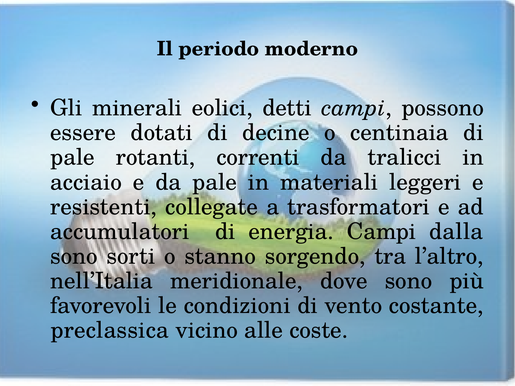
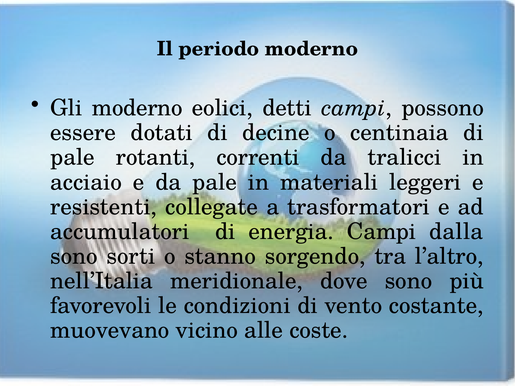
Gli minerali: minerali -> moderno
preclassica: preclassica -> muovevano
